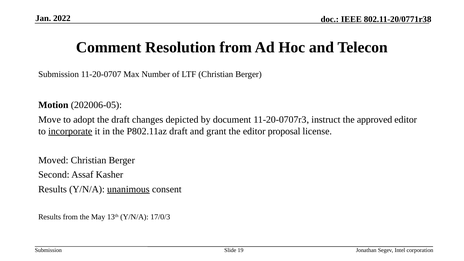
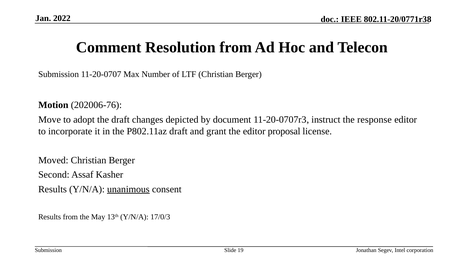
202006-05: 202006-05 -> 202006-76
approved: approved -> response
incorporate underline: present -> none
